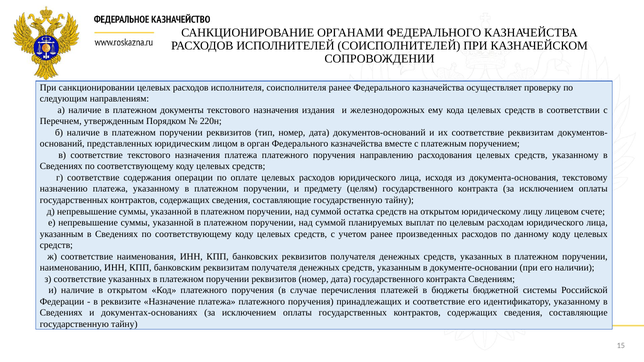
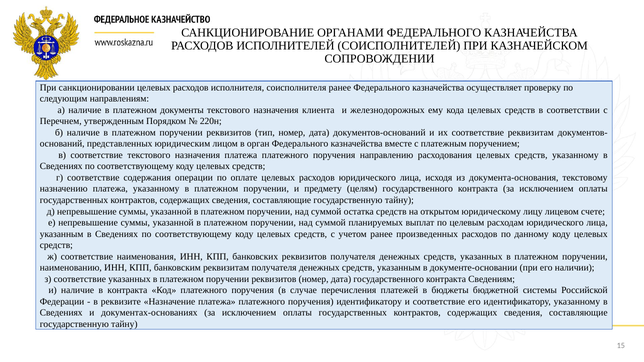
издания: издания -> клиента
в открытом: открытом -> контракта
поручения принадлежащих: принадлежащих -> идентификатору
